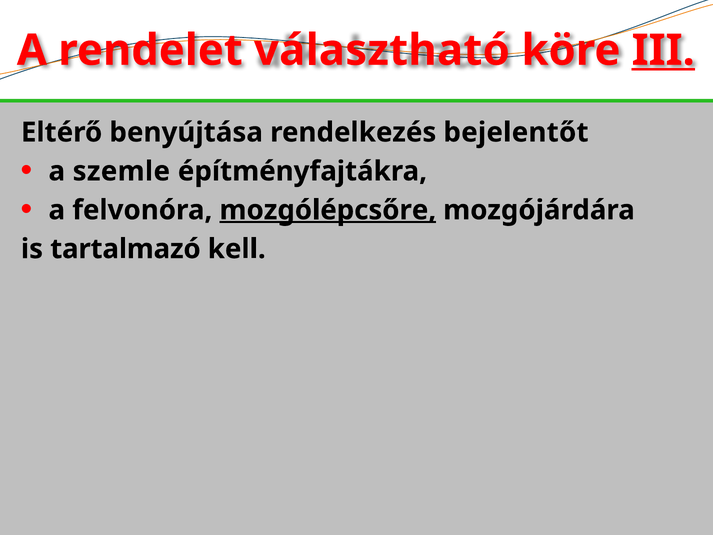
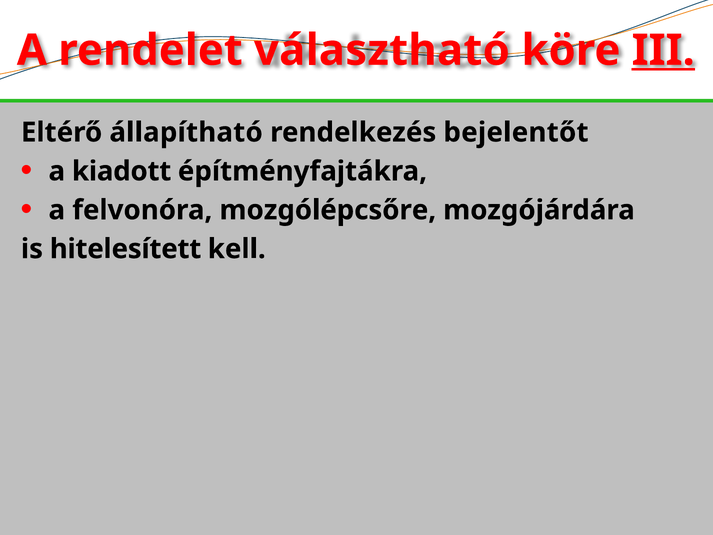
benyújtása: benyújtása -> állapítható
szemle: szemle -> kiadott
mozgólépcsőre underline: present -> none
tartalmazó: tartalmazó -> hitelesített
